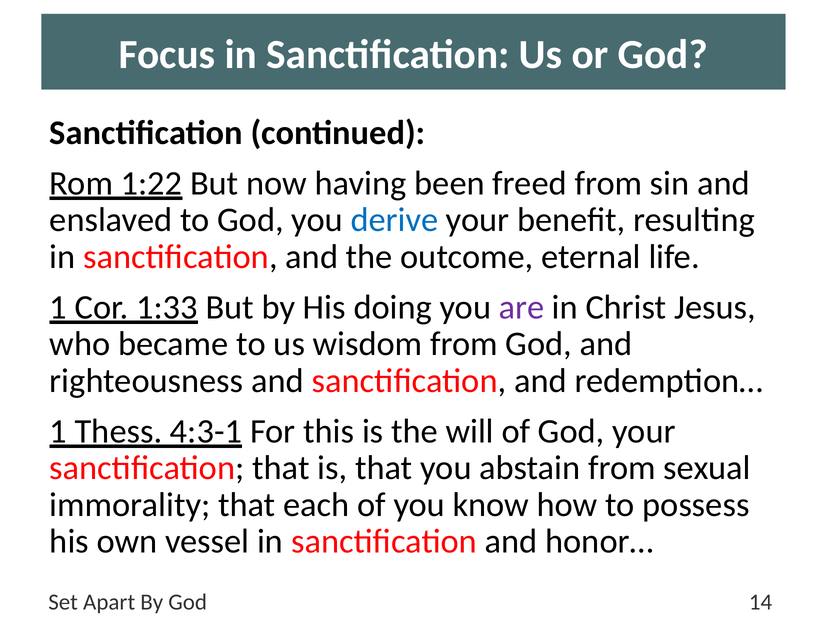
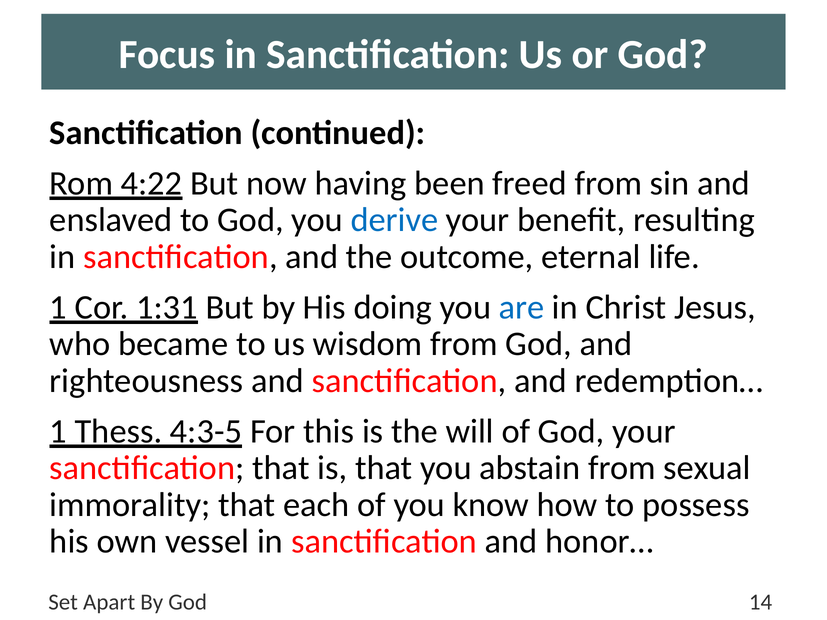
1:22: 1:22 -> 4:22
1:33: 1:33 -> 1:31
are colour: purple -> blue
4:3-1: 4:3-1 -> 4:3-5
